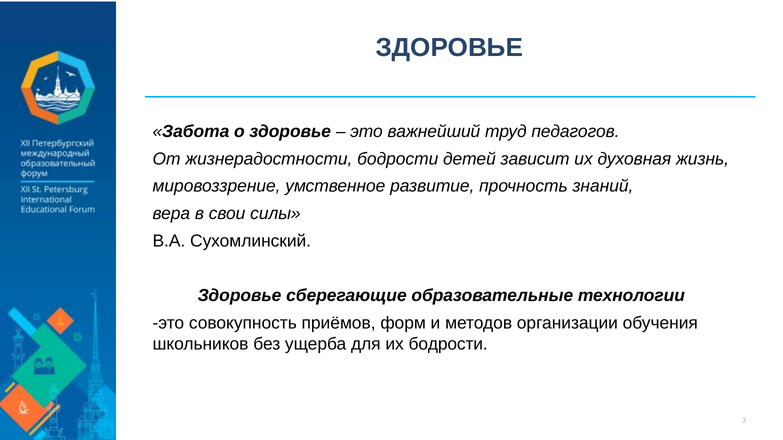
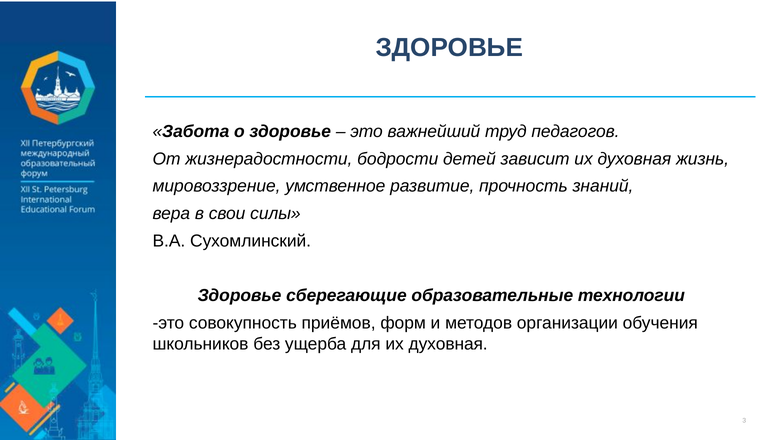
для их бодрости: бодрости -> духовная
